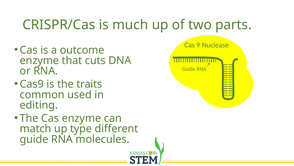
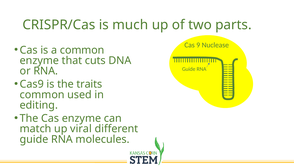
a outcome: outcome -> common
type: type -> viral
